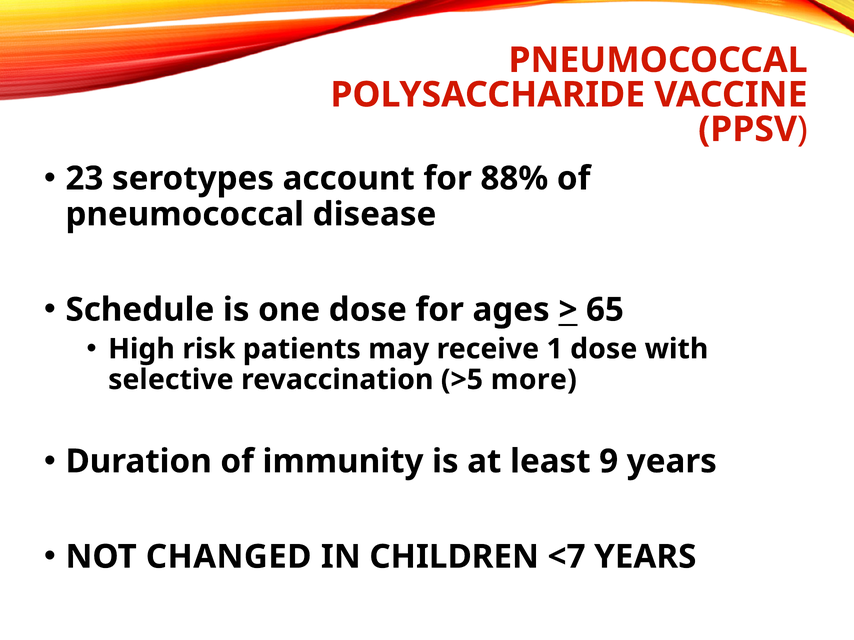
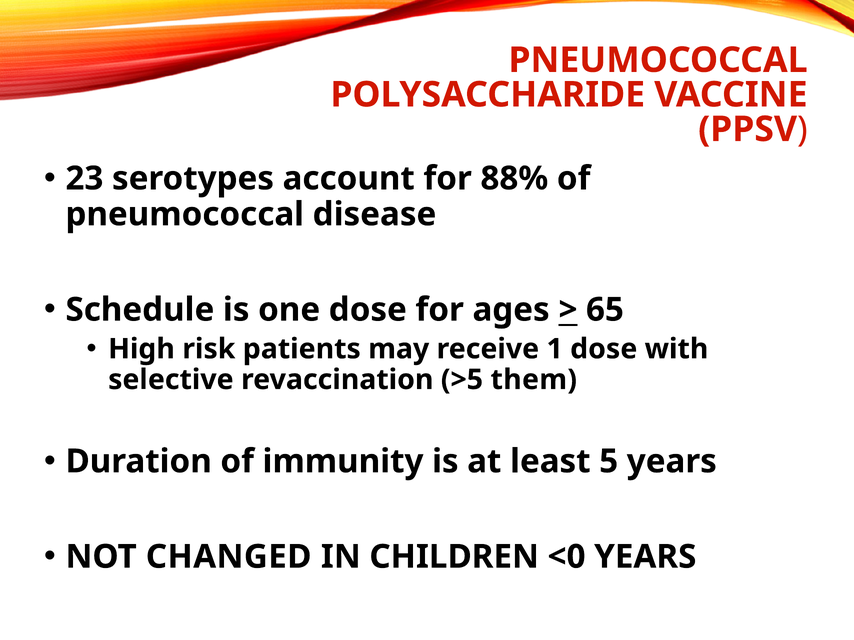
more: more -> them
9: 9 -> 5
<7: <7 -> <0
